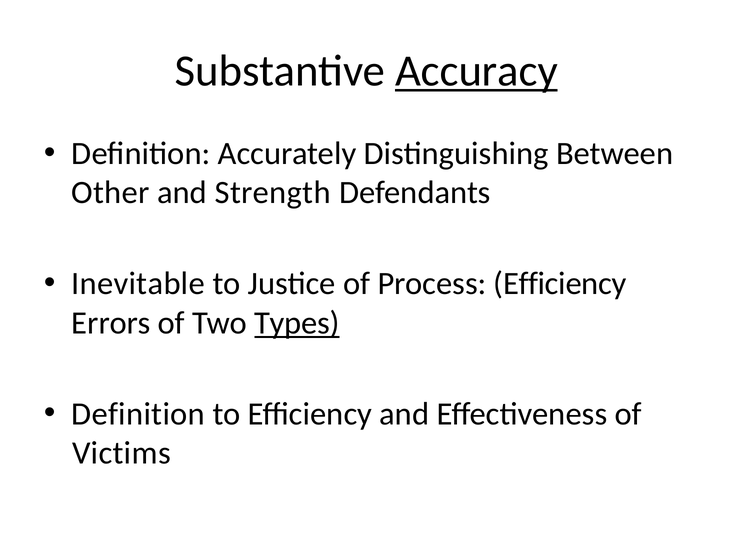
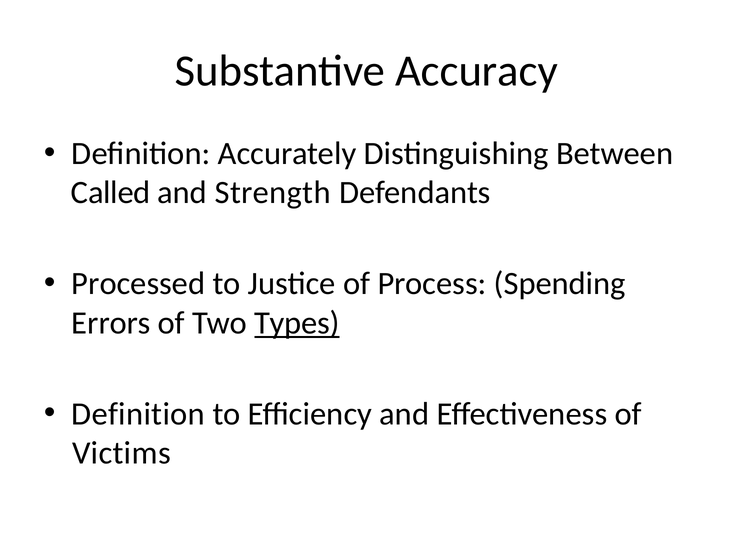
Accuracy underline: present -> none
Other: Other -> Called
Inevitable: Inevitable -> Processed
Process Efficiency: Efficiency -> Spending
